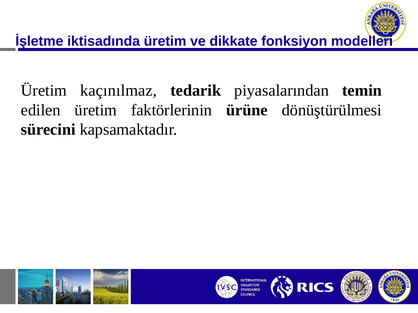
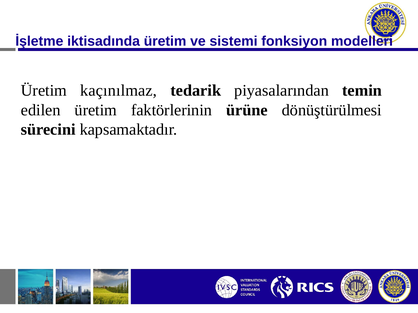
dikkate: dikkate -> sistemi
